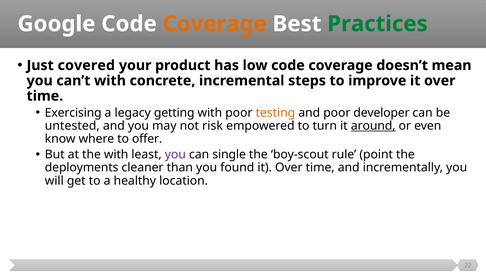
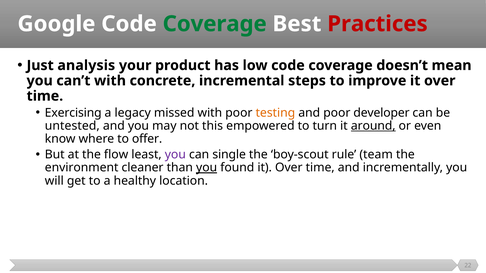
Coverage at (215, 24) colour: orange -> green
Practices colour: green -> red
covered: covered -> analysis
getting: getting -> missed
risk: risk -> this
the with: with -> flow
point: point -> team
deployments: deployments -> environment
you at (207, 168) underline: none -> present
